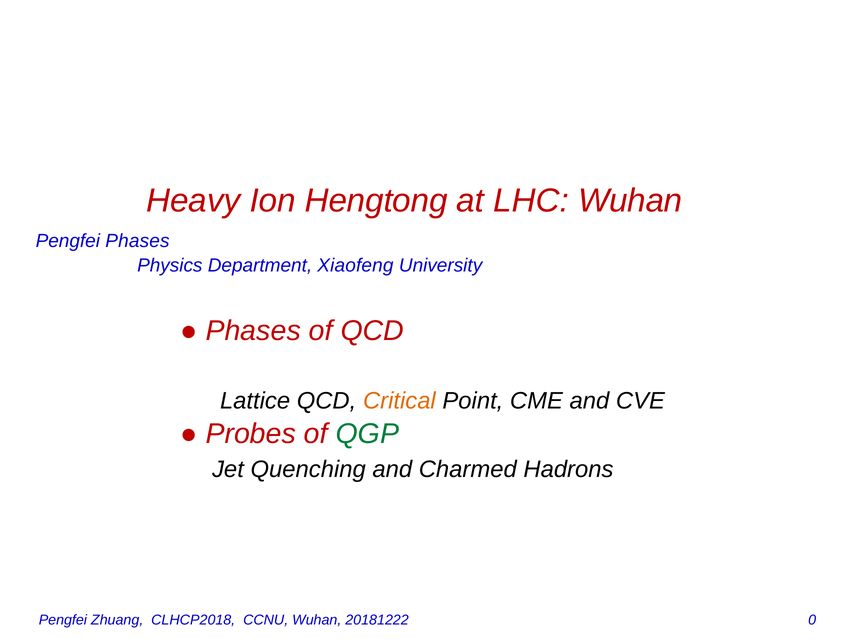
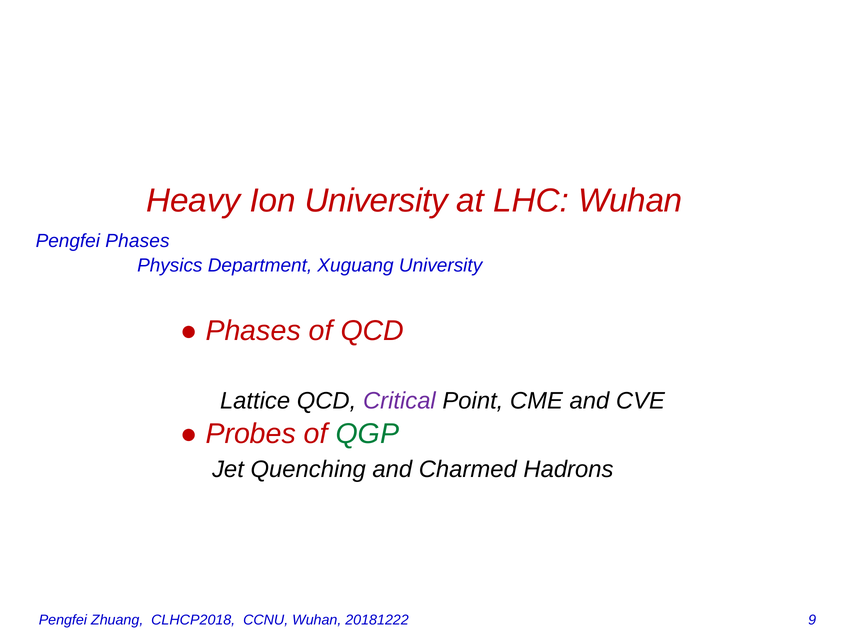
Ion Hengtong: Hengtong -> University
Xiaofeng: Xiaofeng -> Xuguang
Critical colour: orange -> purple
0: 0 -> 9
